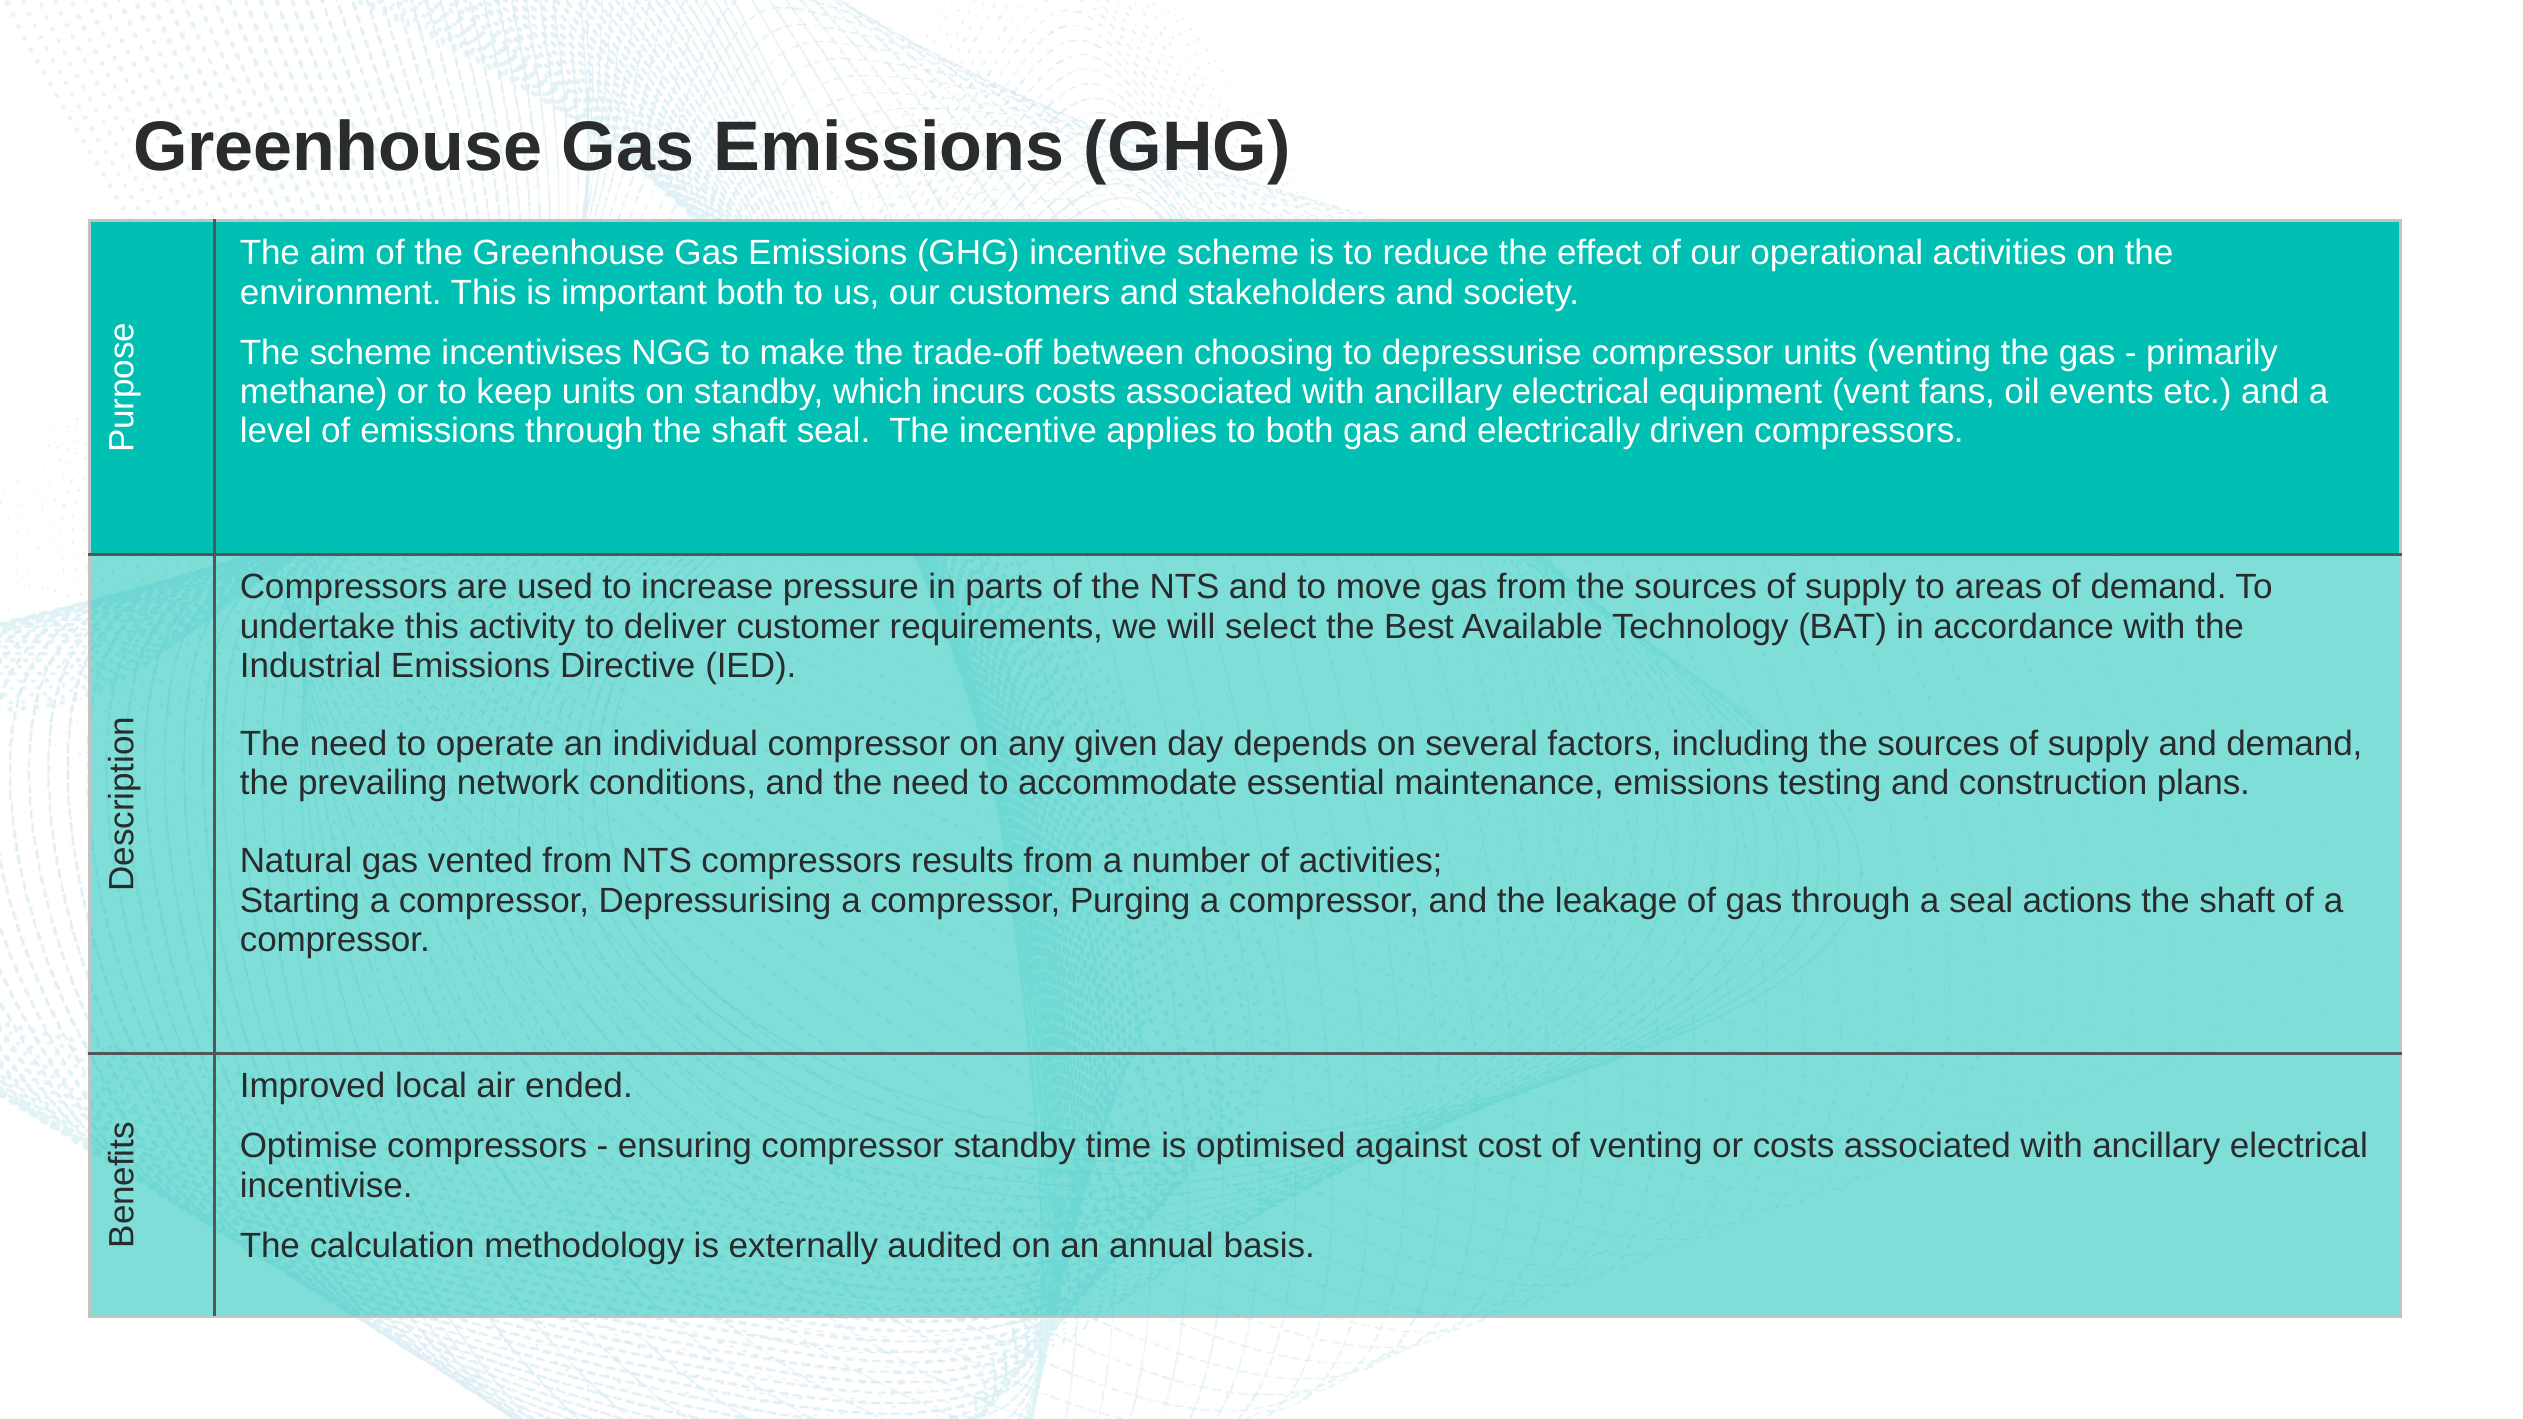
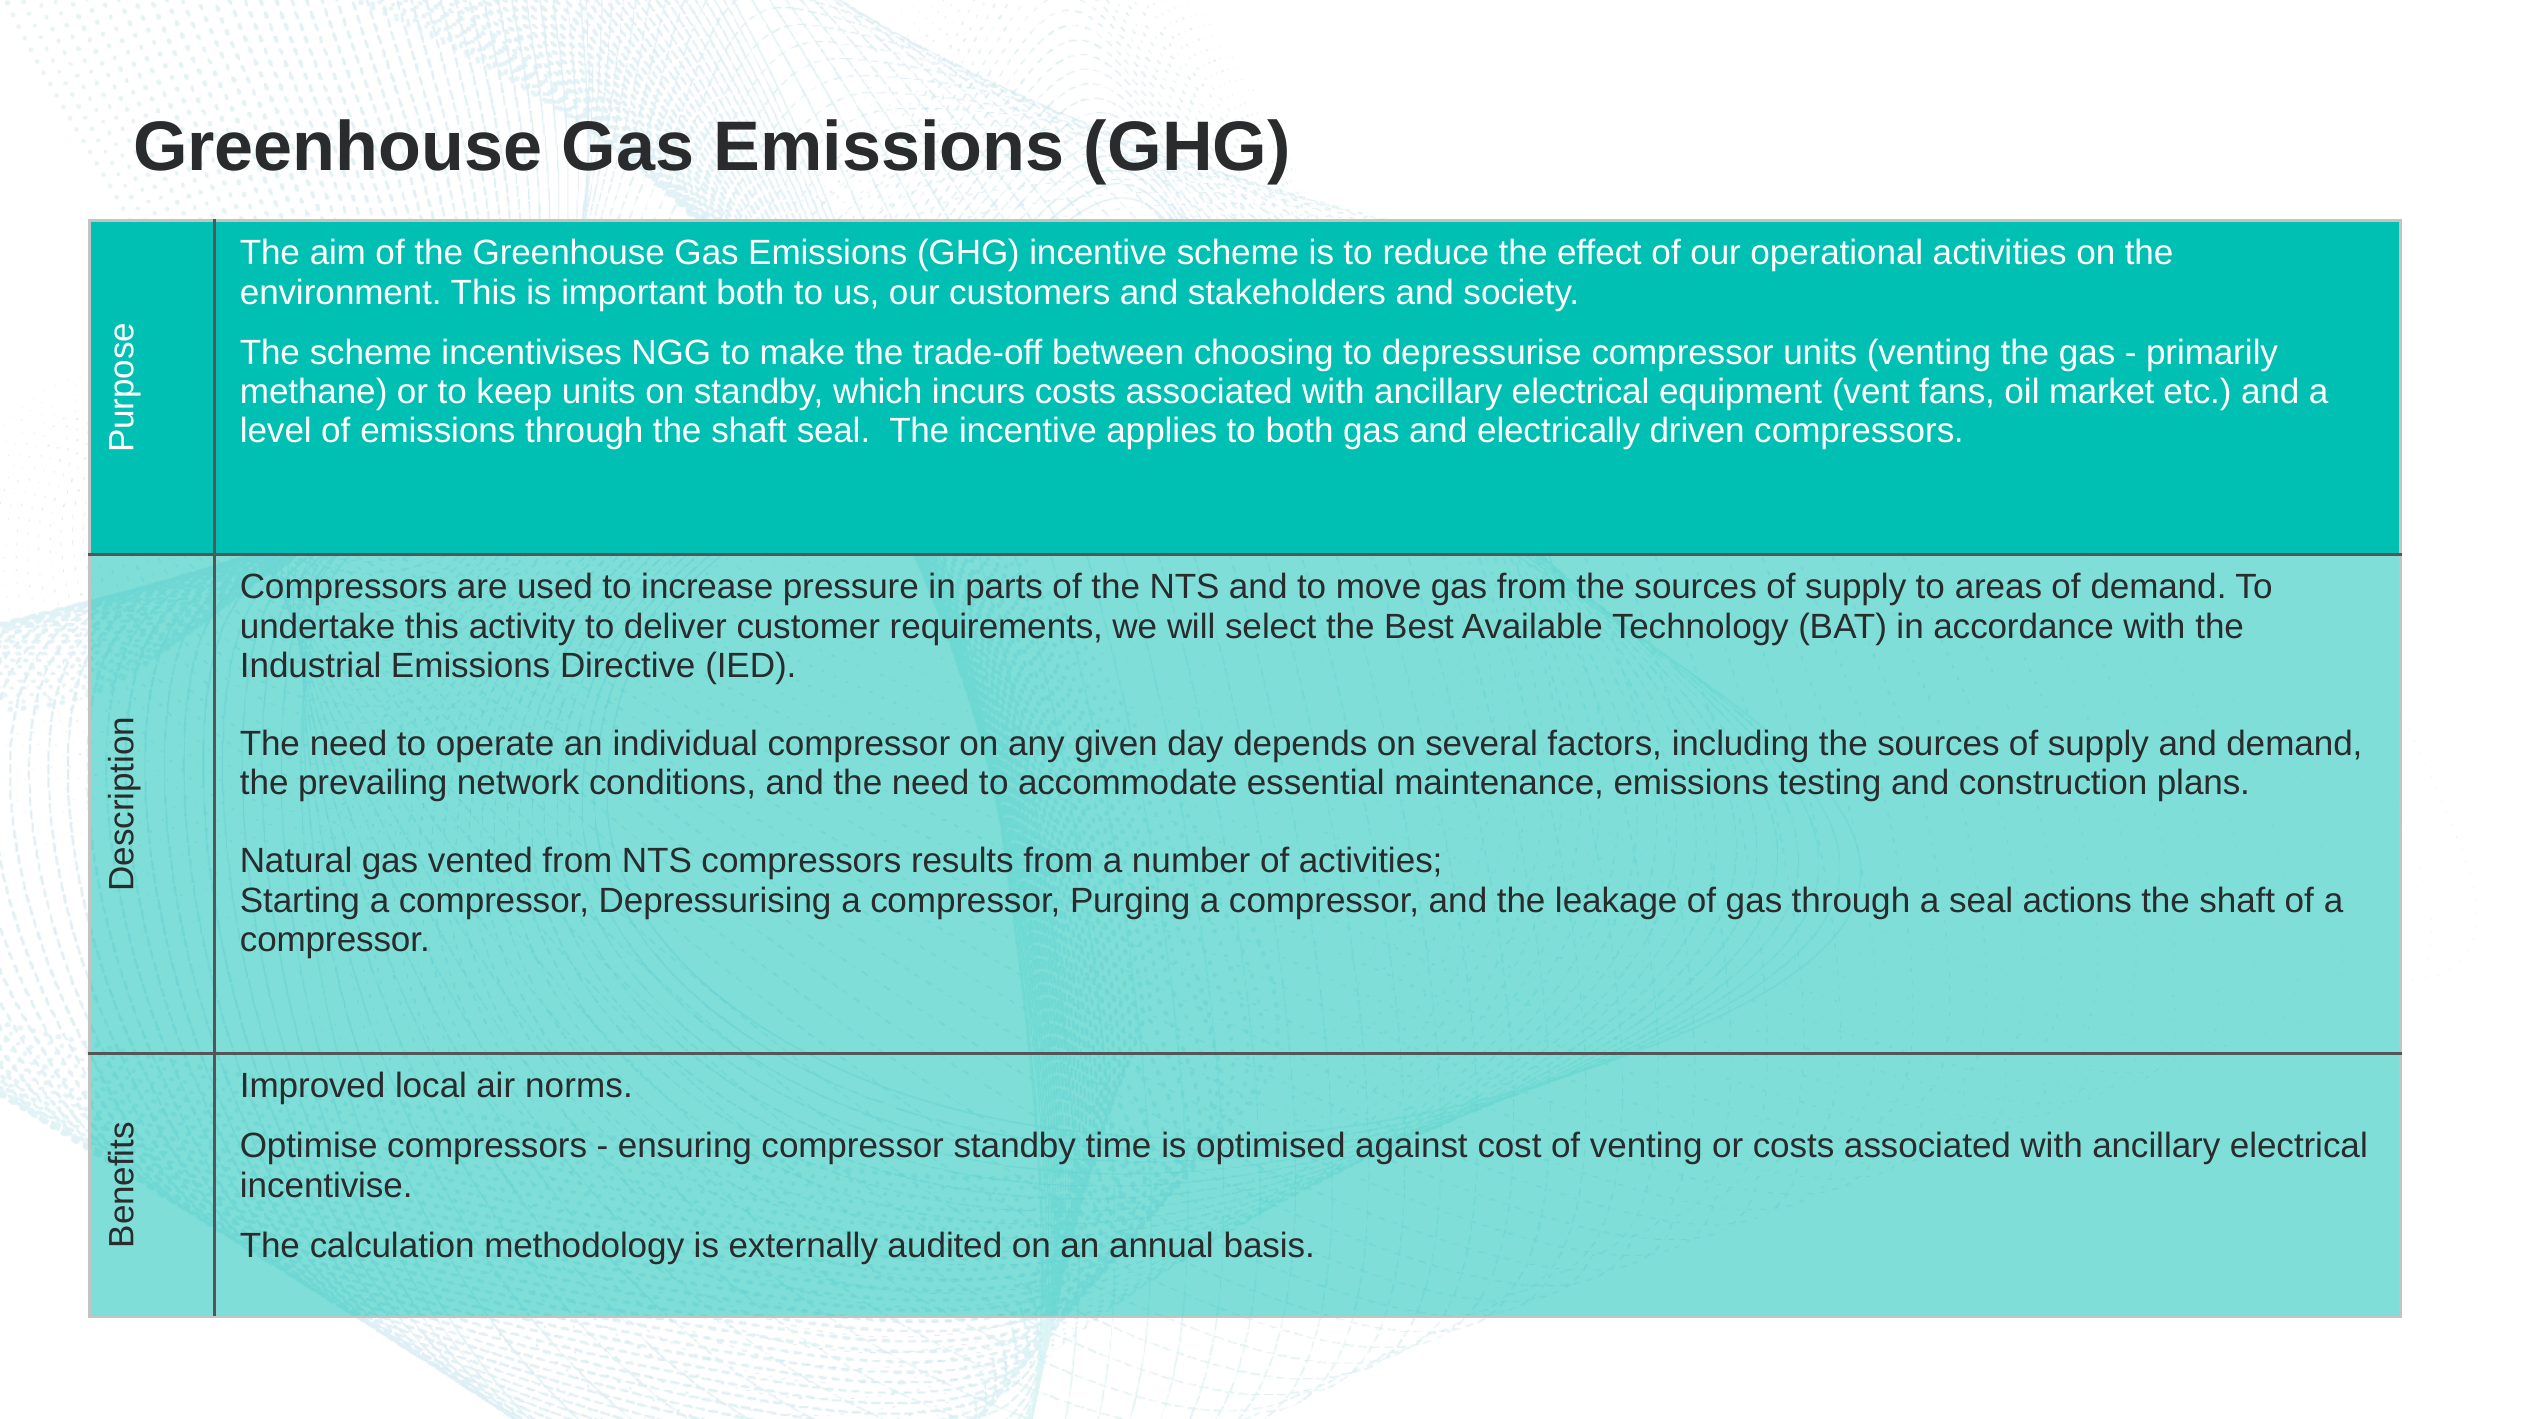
events: events -> market
ended: ended -> norms
